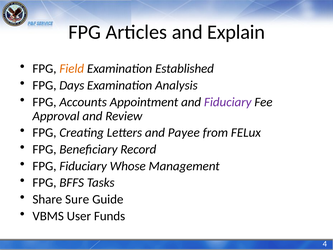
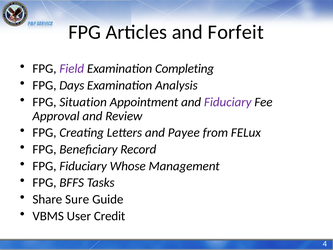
Explain: Explain -> Forfeit
Field colour: orange -> purple
Established: Established -> Completing
Accounts: Accounts -> Situation
Funds: Funds -> Credit
